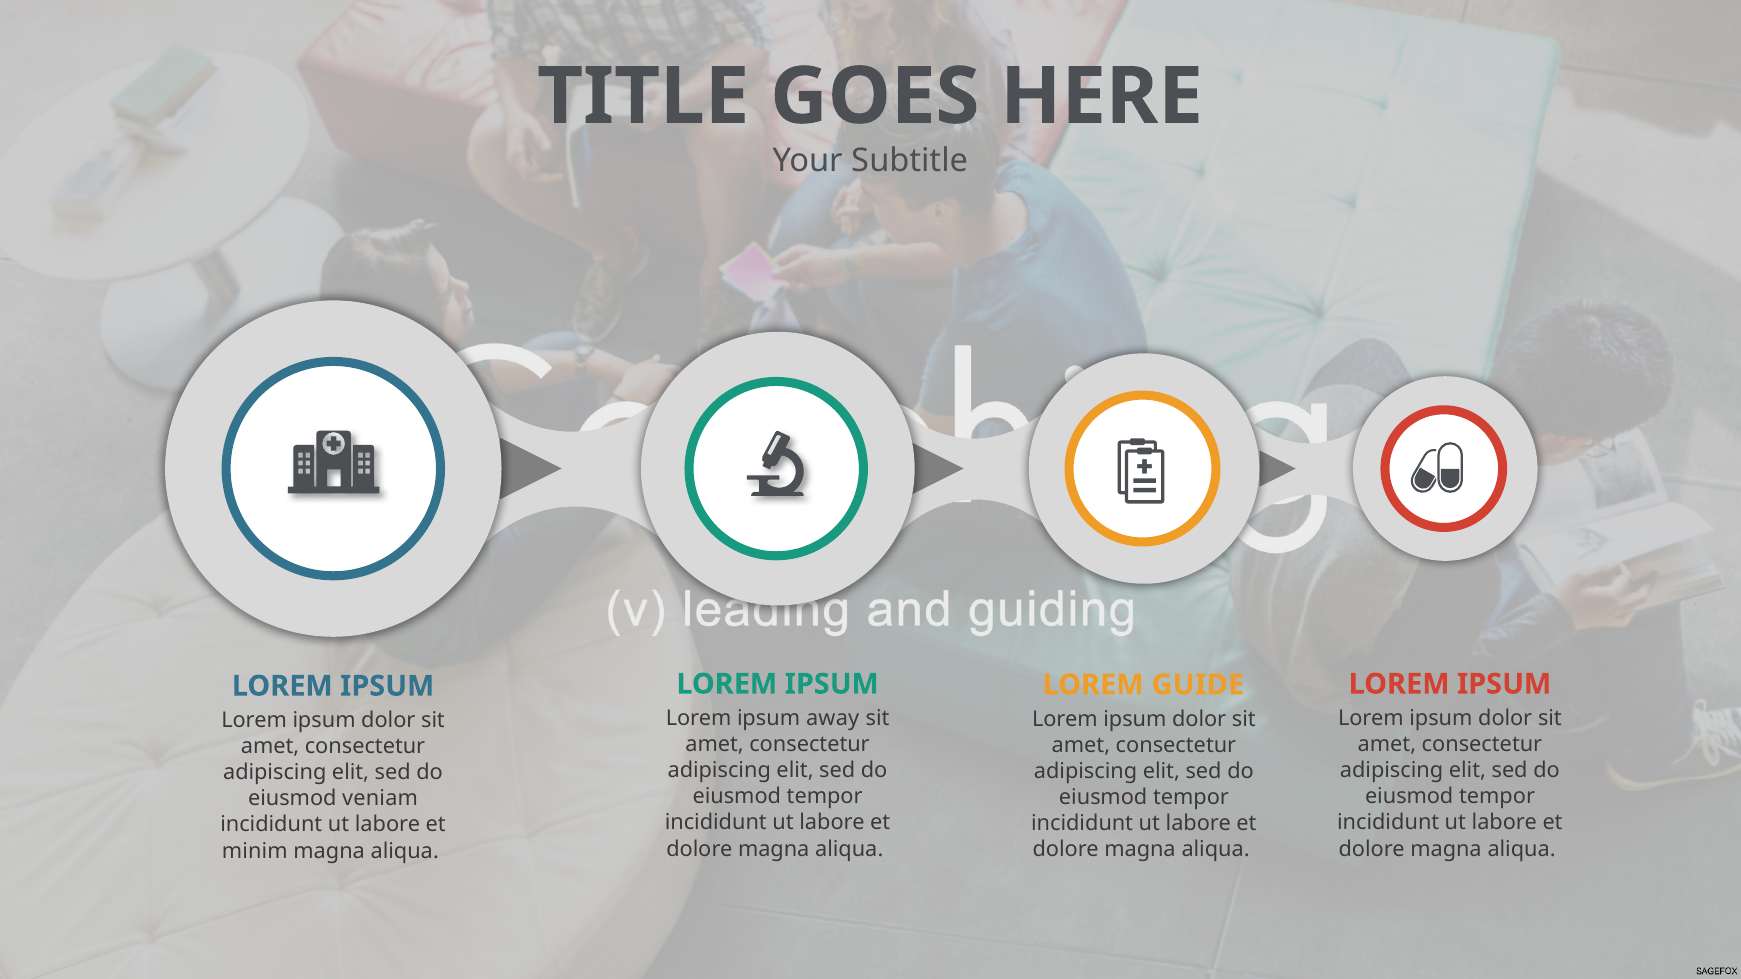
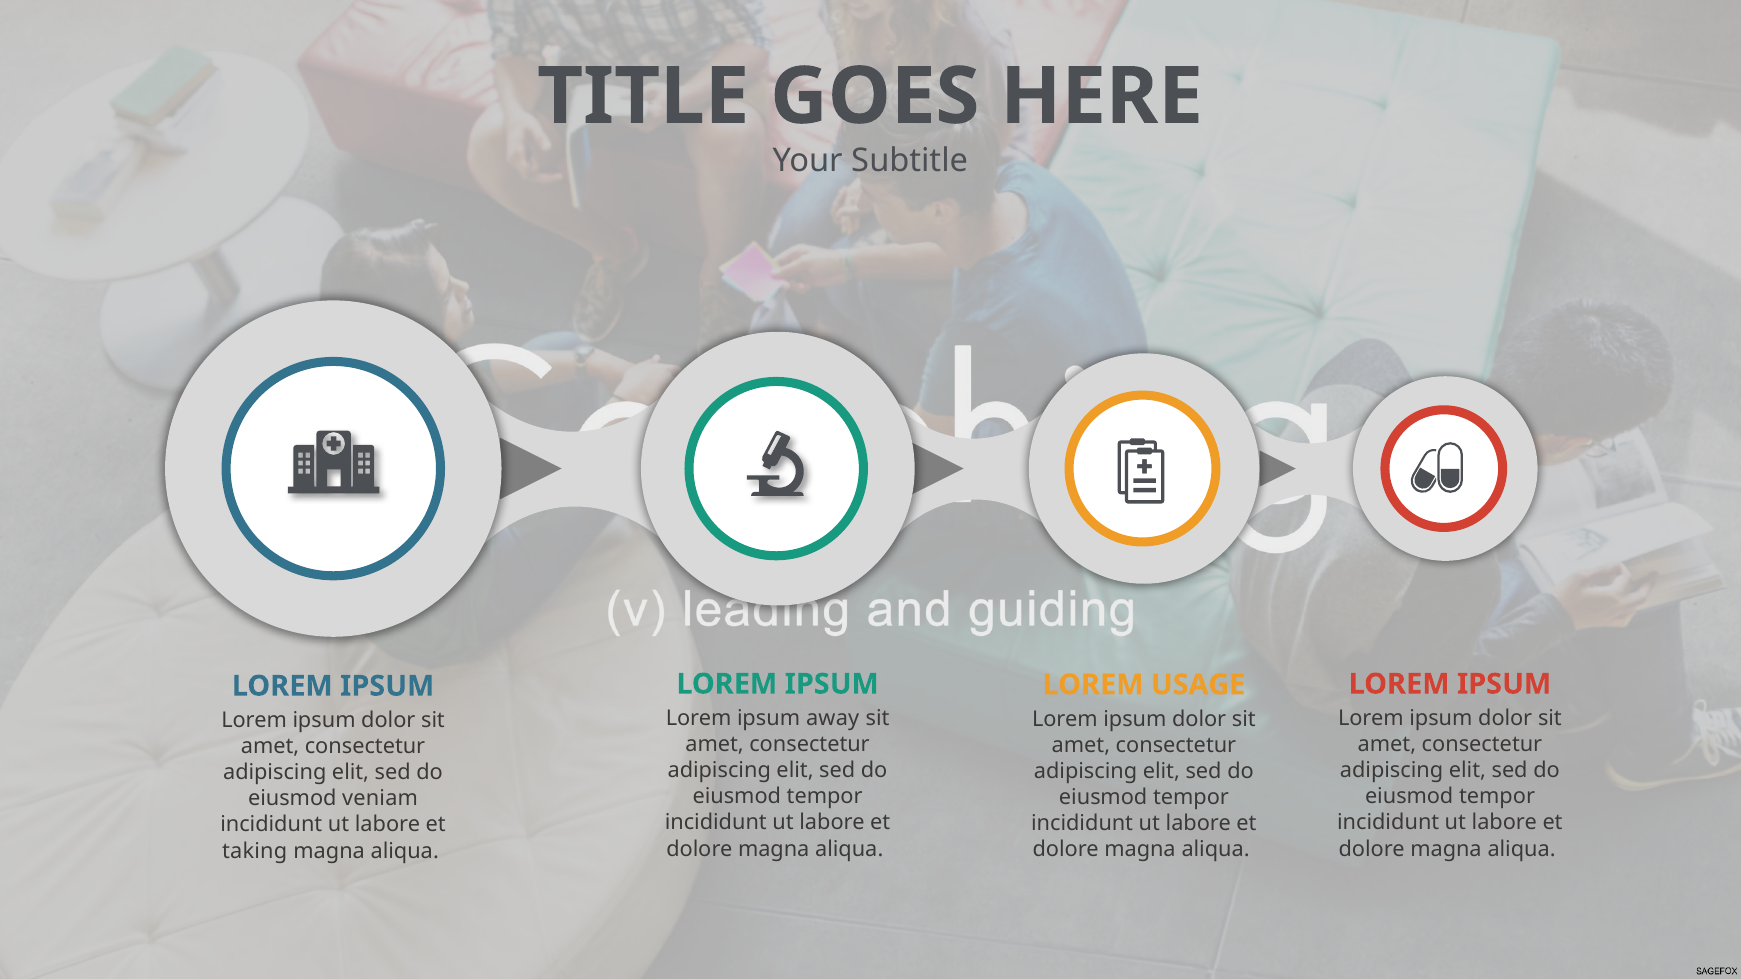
GUIDE: GUIDE -> USAGE
minim: minim -> taking
